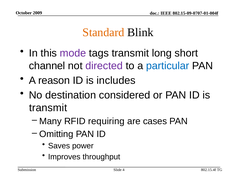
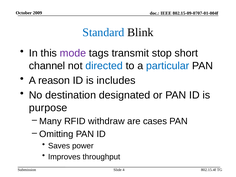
Standard colour: orange -> blue
long: long -> stop
directed colour: purple -> blue
considered: considered -> designated
transmit at (48, 108): transmit -> purpose
requiring: requiring -> withdraw
